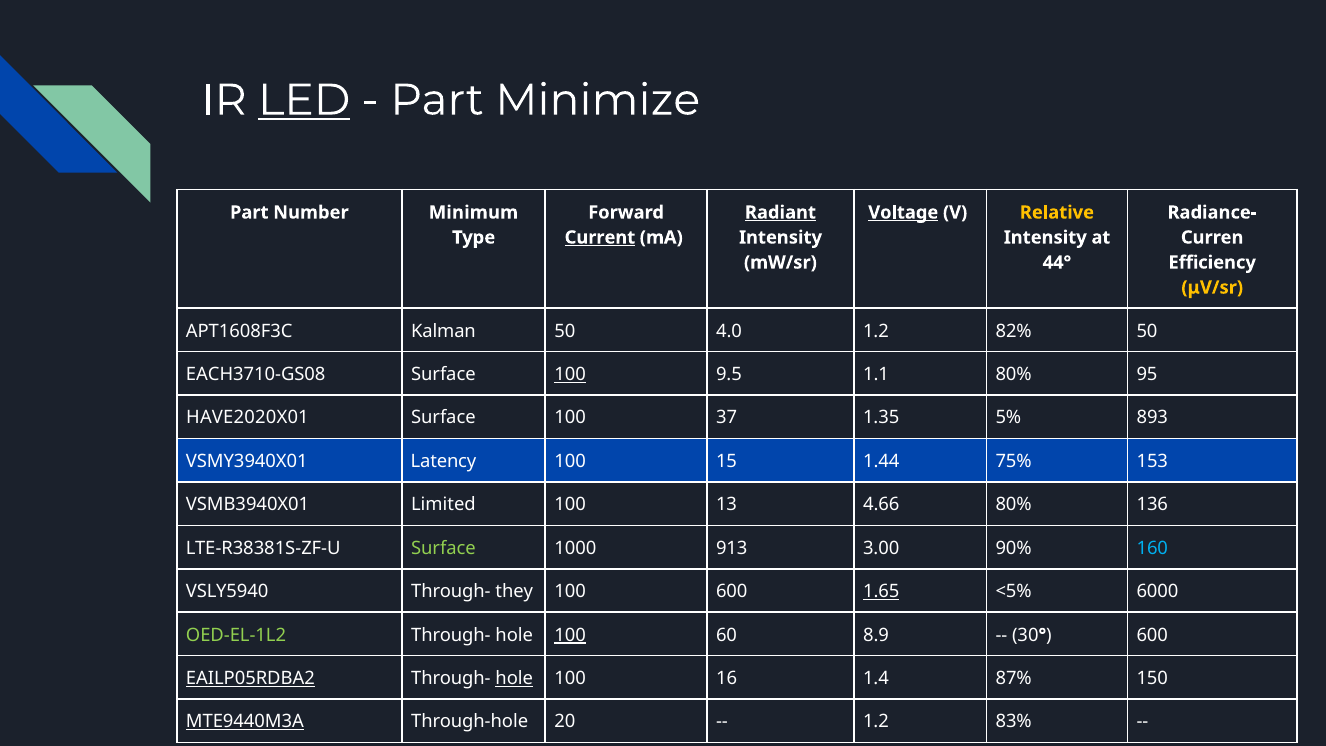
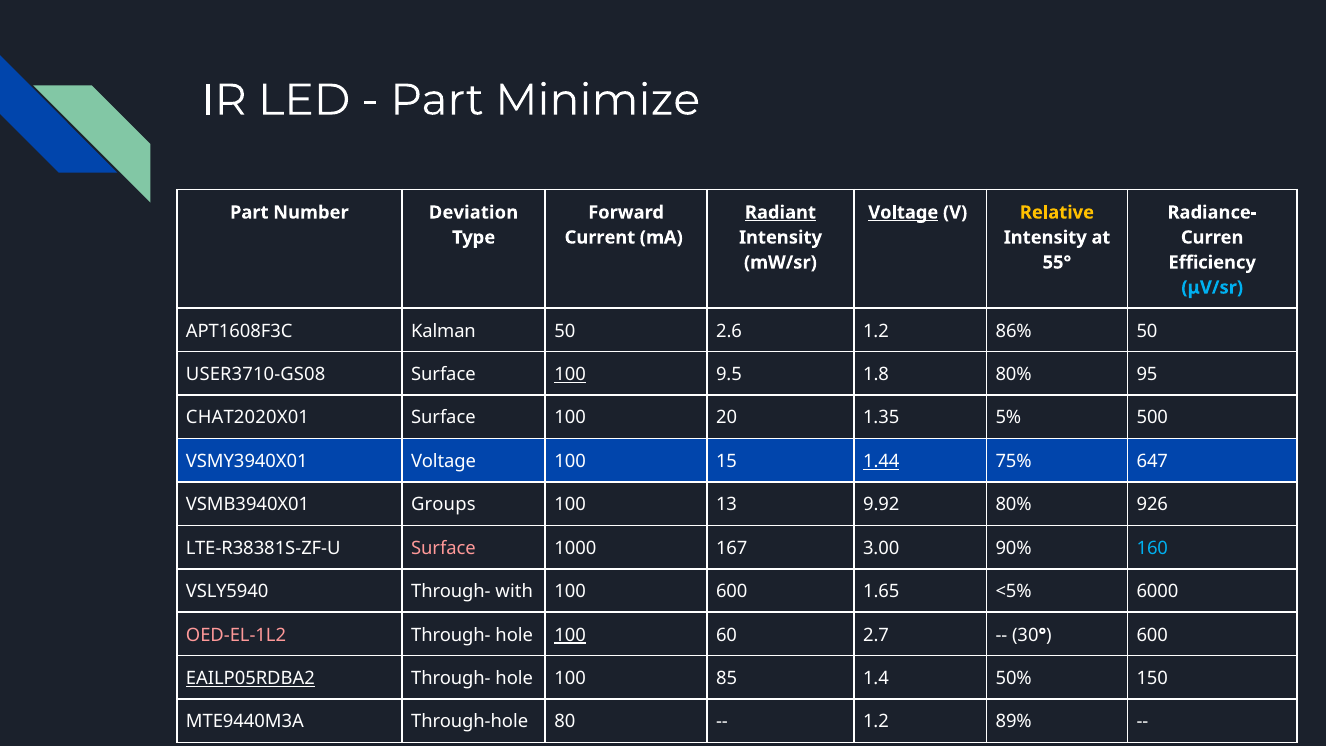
LED underline: present -> none
Minimum: Minimum -> Deviation
Current underline: present -> none
44°: 44° -> 55°
μV/sr colour: yellow -> light blue
4.0: 4.0 -> 2.6
82%: 82% -> 86%
EACH3710-GS08: EACH3710-GS08 -> USER3710-GS08
1.1: 1.1 -> 1.8
HAVE2020X01: HAVE2020X01 -> CHAT2020X01
37: 37 -> 20
893: 893 -> 500
VSMY3940X01 Latency: Latency -> Voltage
1.44 underline: none -> present
153: 153 -> 647
Limited: Limited -> Groups
4.66: 4.66 -> 9.92
136: 136 -> 926
Surface at (443, 548) colour: light green -> pink
913: 913 -> 167
they: they -> with
1.65 underline: present -> none
OED-EL-1L2 colour: light green -> pink
8.9: 8.9 -> 2.7
hole at (514, 678) underline: present -> none
16: 16 -> 85
87%: 87% -> 50%
MTE9440M3A underline: present -> none
20: 20 -> 80
83%: 83% -> 89%
